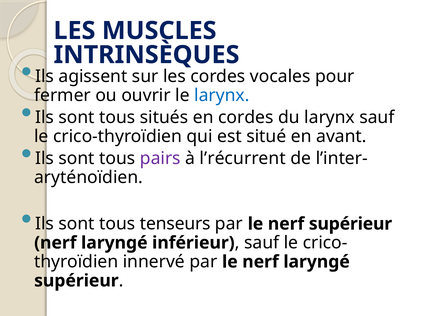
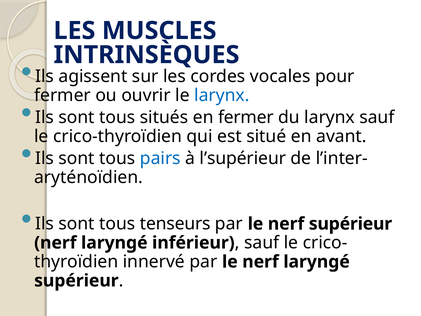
en cordes: cordes -> fermer
pairs colour: purple -> blue
l’récurrent: l’récurrent -> l’supérieur
